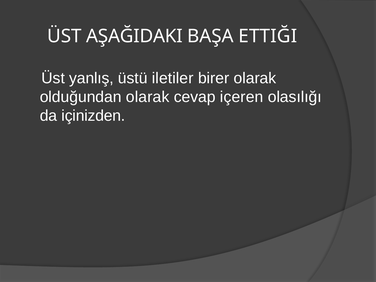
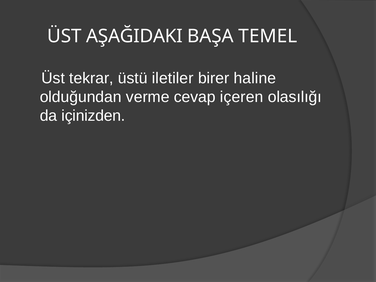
ETTIĞI: ETTIĞI -> TEMEL
yanlış: yanlış -> tekrar
birer olarak: olarak -> haline
olduğundan olarak: olarak -> verme
